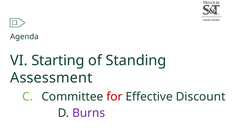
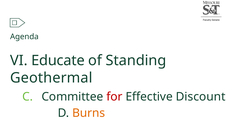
Starting: Starting -> Educate
Assessment: Assessment -> Geothermal
Burns colour: purple -> orange
